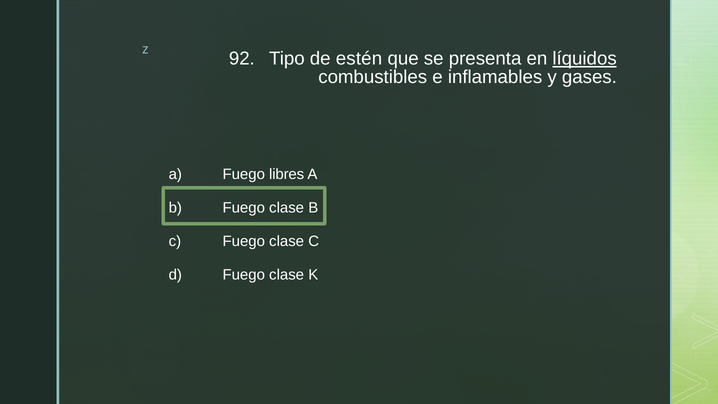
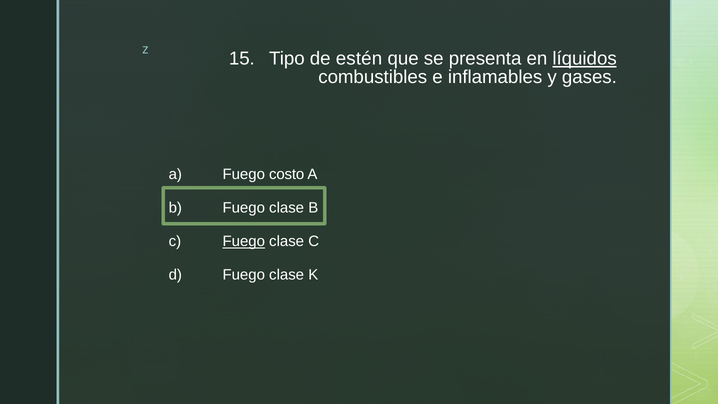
92: 92 -> 15
libres: libres -> costo
Fuego at (244, 241) underline: none -> present
